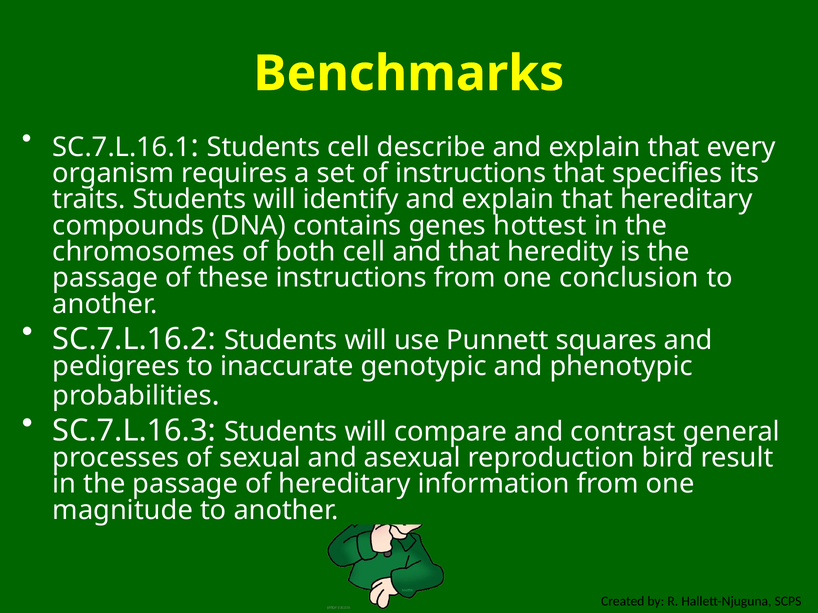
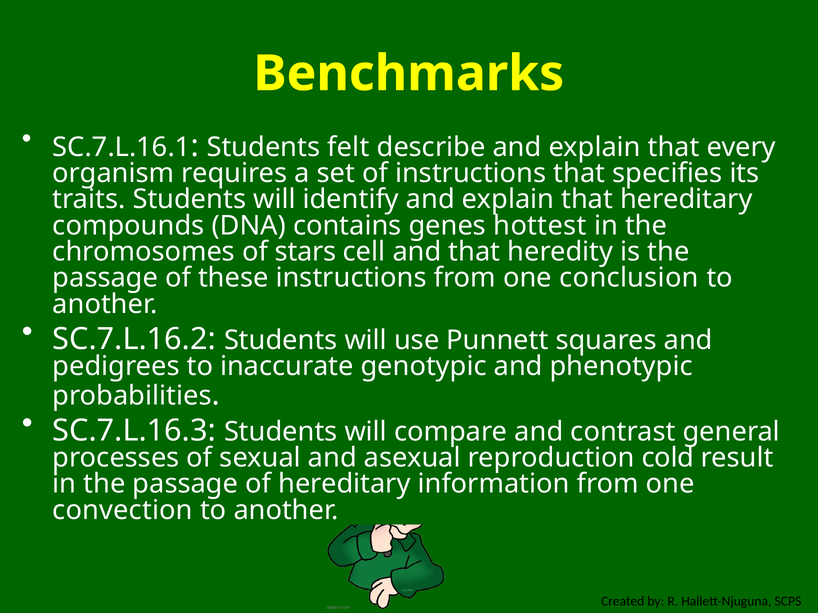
Students cell: cell -> felt
both: both -> stars
bird: bird -> cold
magnitude: magnitude -> convection
